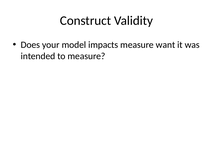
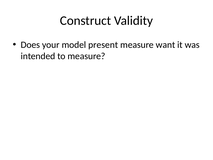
impacts: impacts -> present
